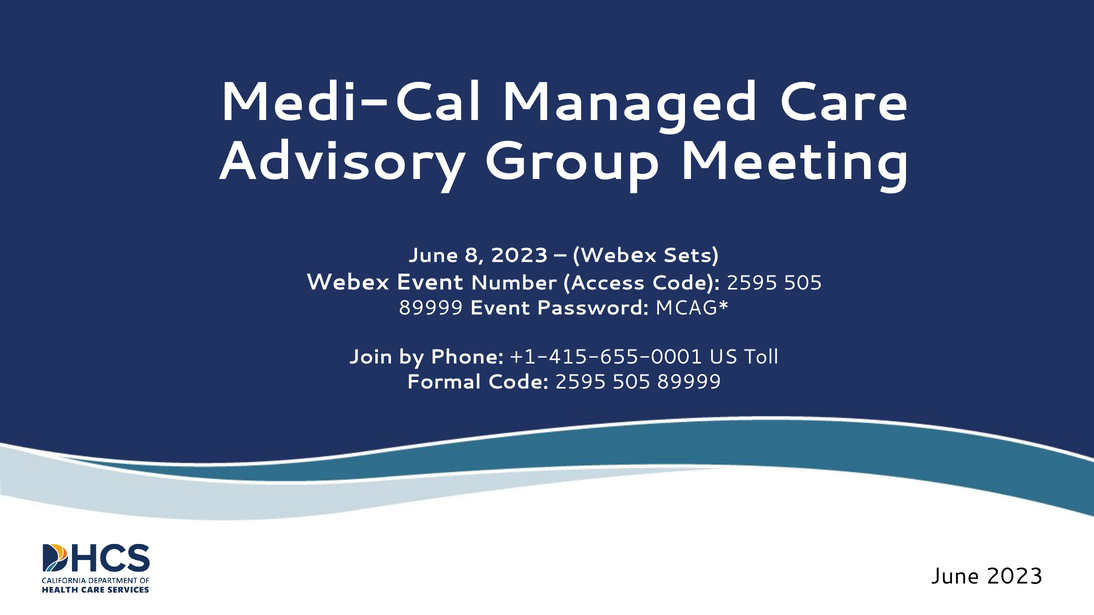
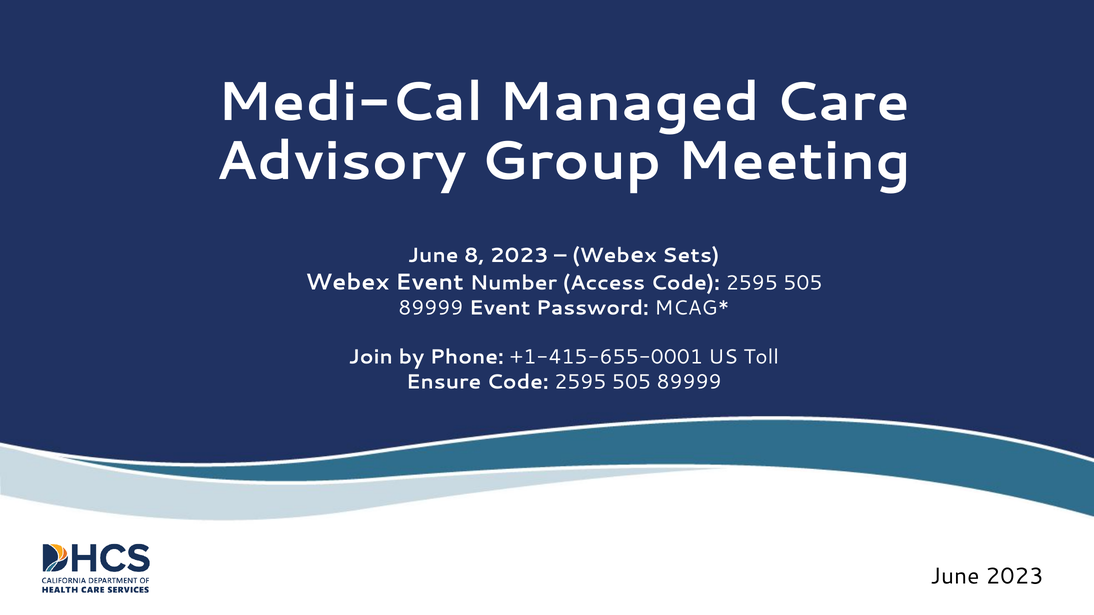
Formal: Formal -> Ensure
